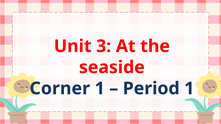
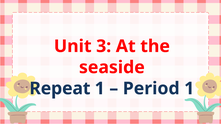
Corner: Corner -> Repeat
